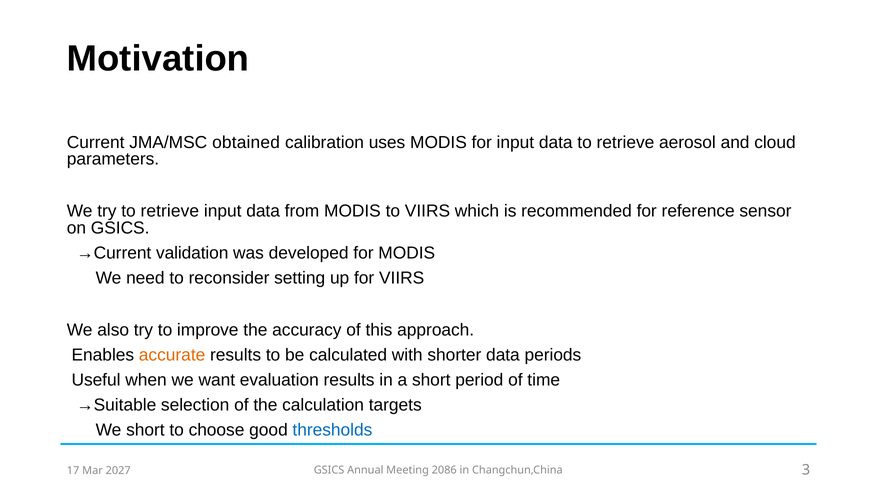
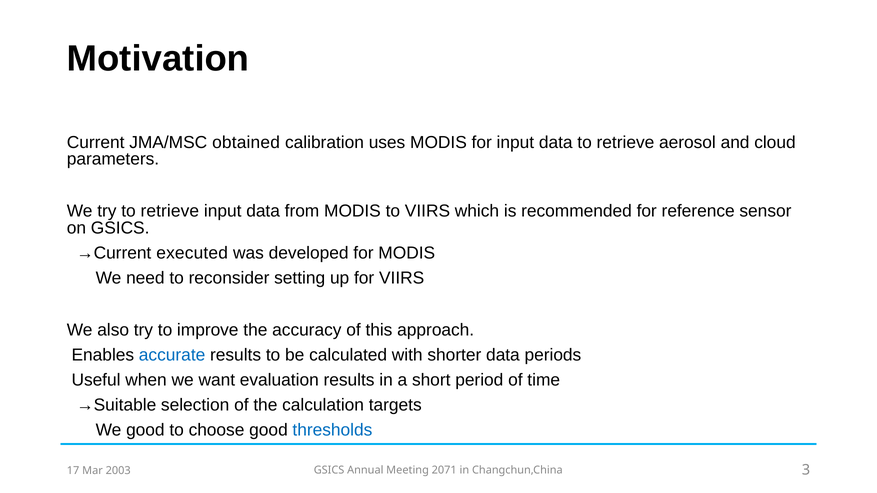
validation: validation -> executed
accurate colour: orange -> blue
We short: short -> good
2086: 2086 -> 2071
2027: 2027 -> 2003
